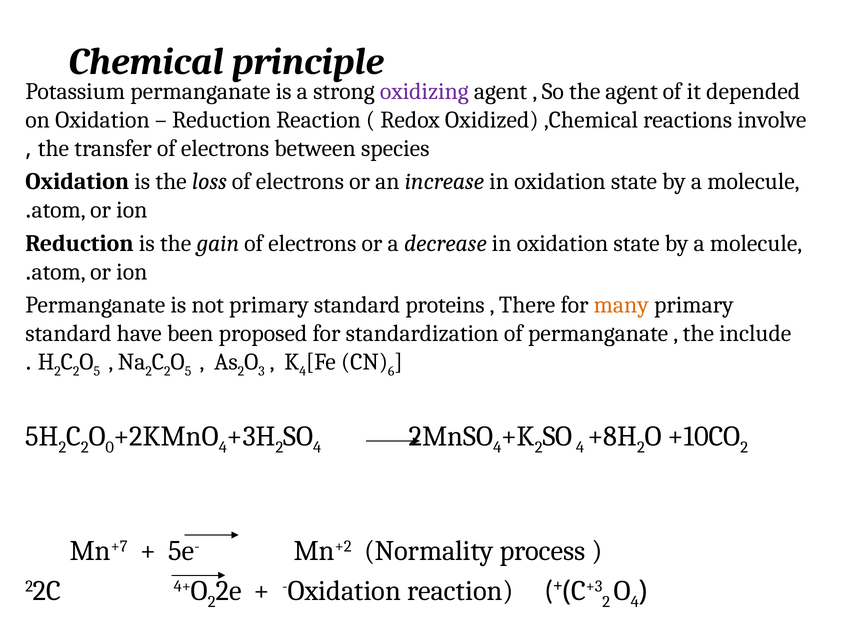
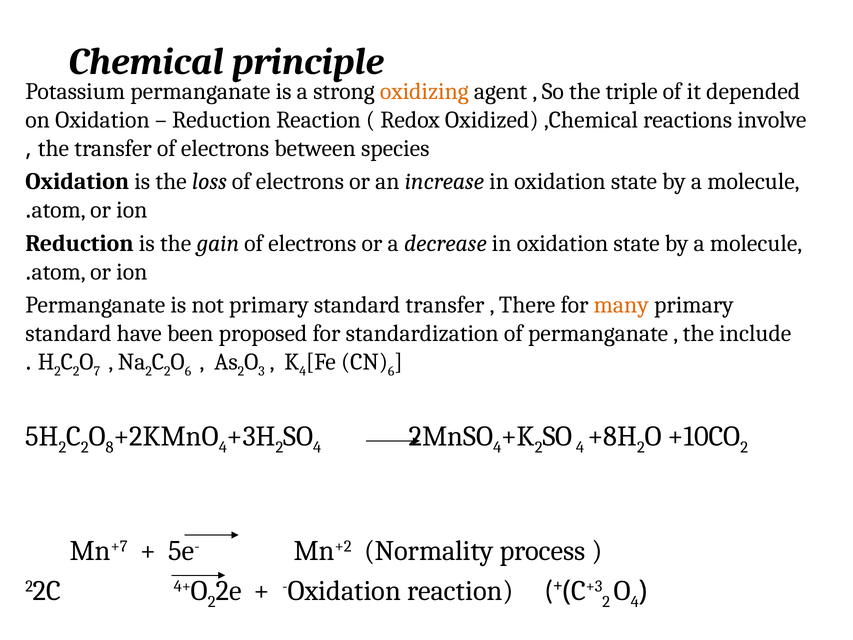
oxidizing colour: purple -> orange
the agent: agent -> triple
standard proteins: proteins -> transfer
5 at (97, 371): 5 -> 7
5 at (188, 371): 5 -> 6
0: 0 -> 8
